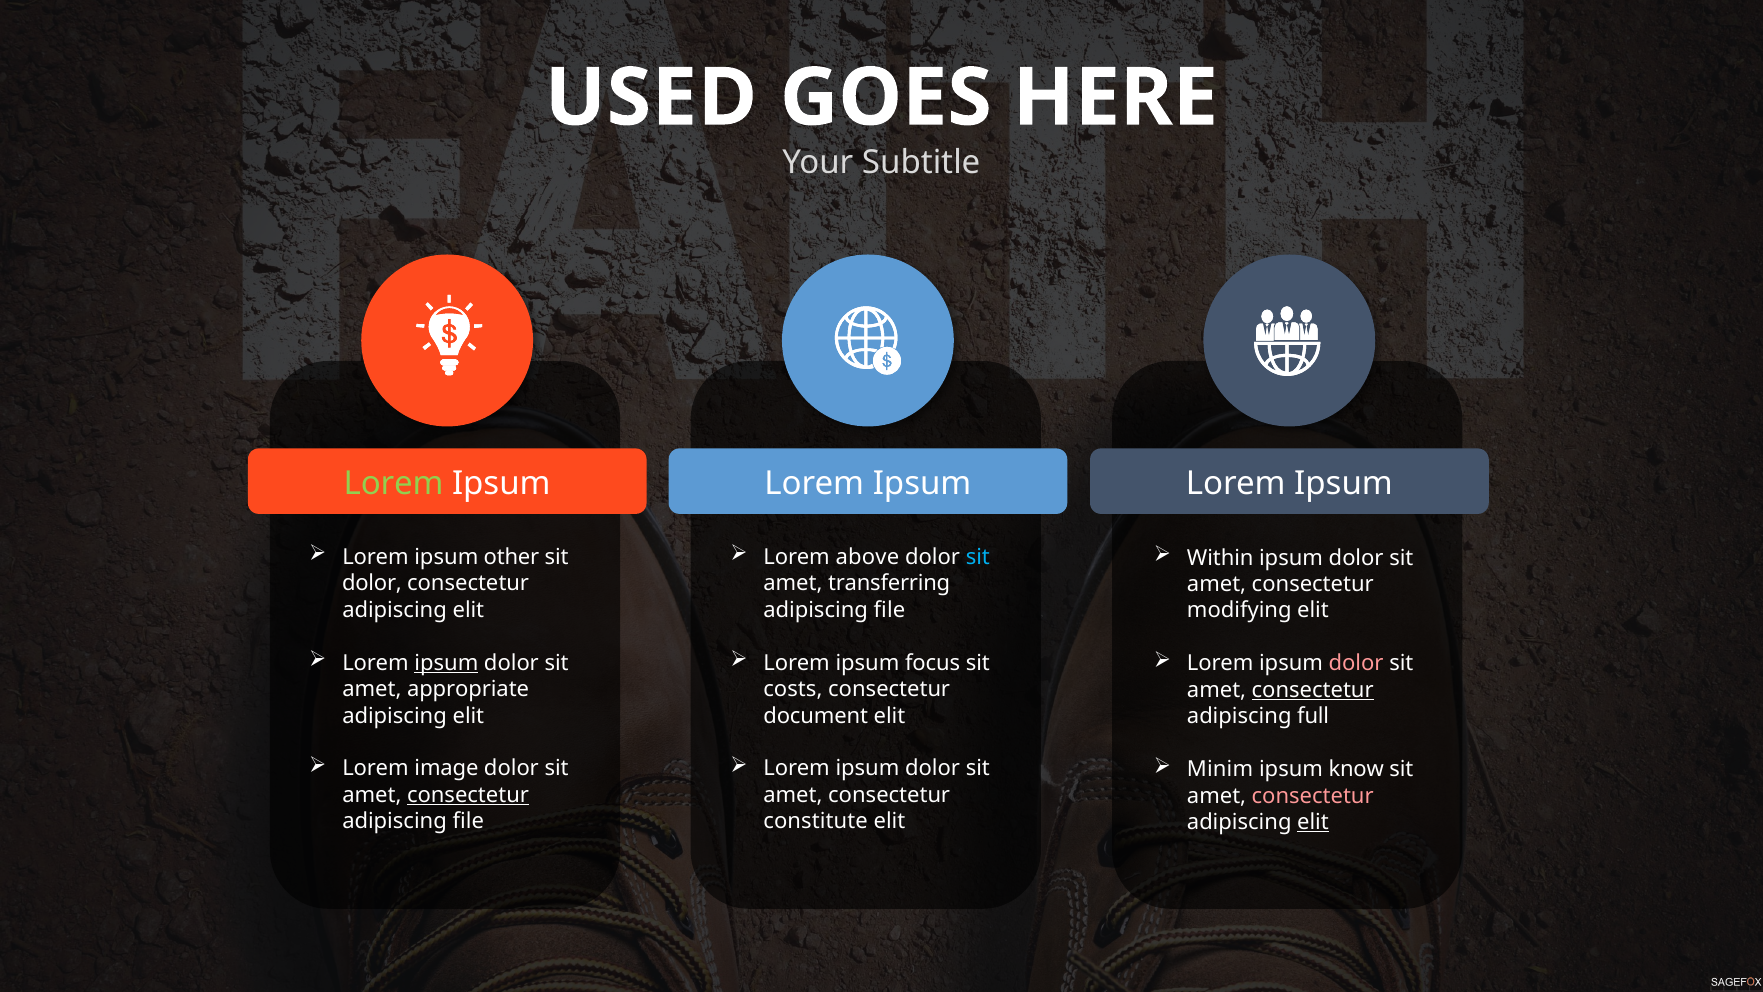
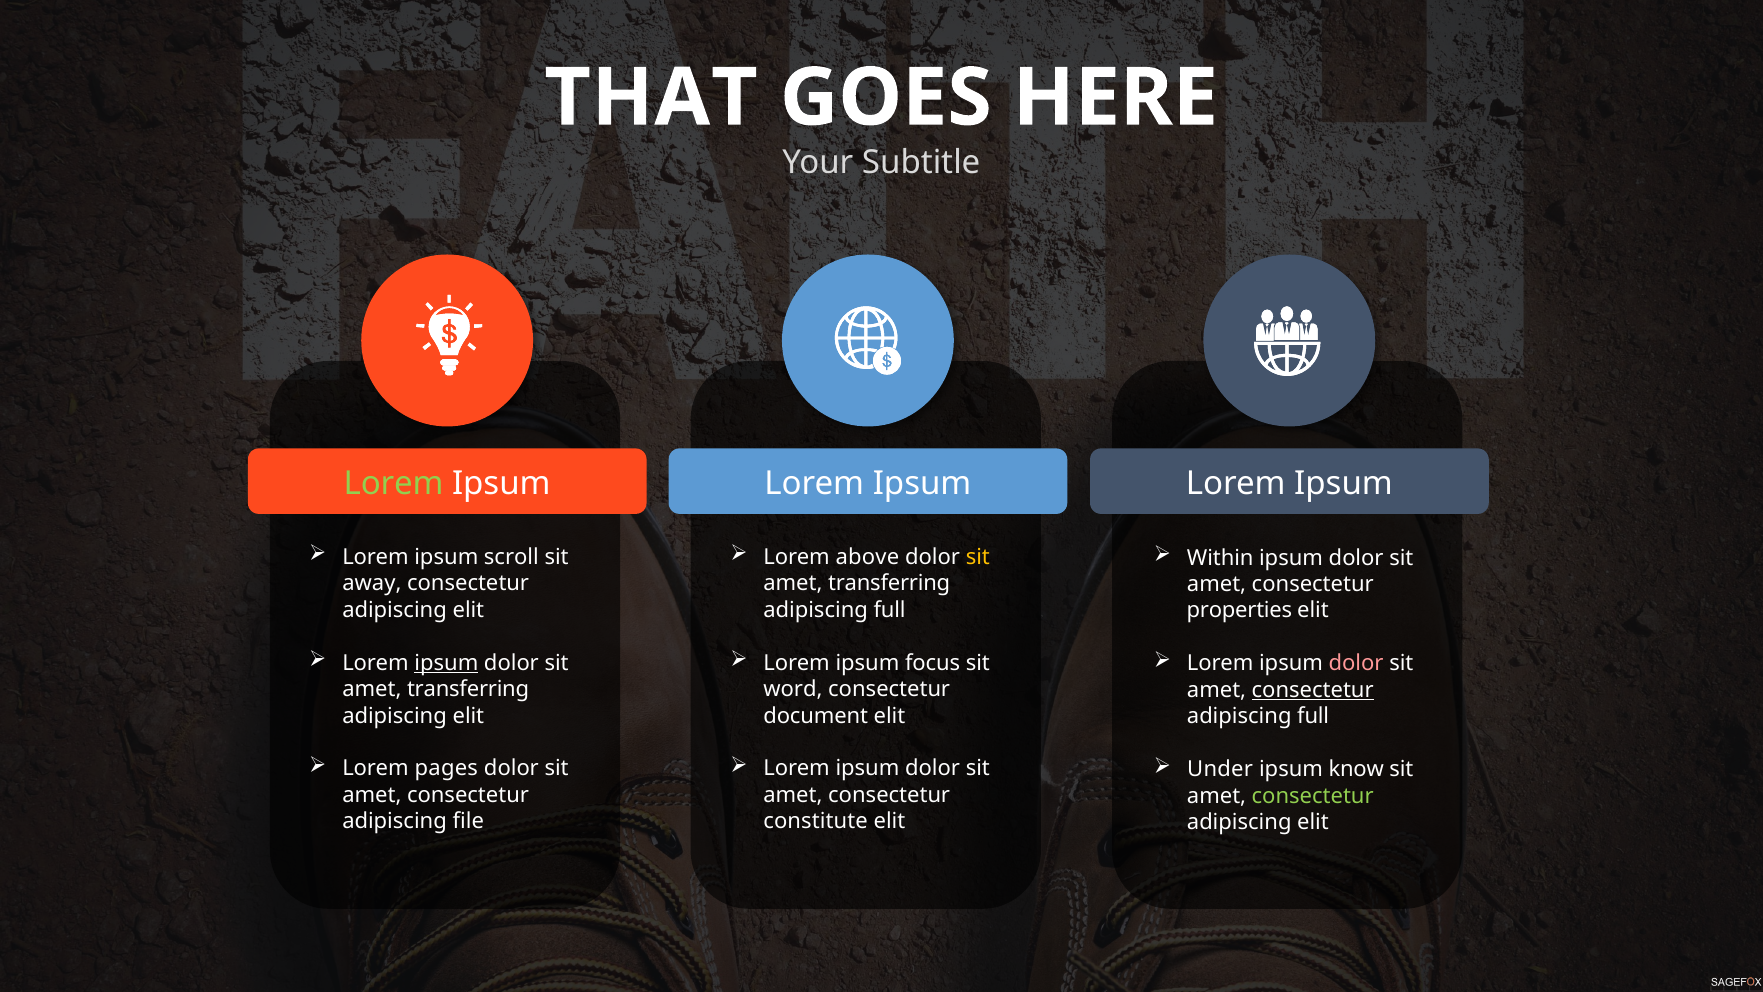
USED: USED -> THAT
other: other -> scroll
sit at (978, 557) colour: light blue -> yellow
dolor at (372, 583): dolor -> away
file at (889, 610): file -> full
modifying: modifying -> properties
appropriate at (468, 689): appropriate -> transferring
costs: costs -> word
image: image -> pages
Minim: Minim -> Under
consectetur at (468, 795) underline: present -> none
consectetur at (1313, 796) colour: pink -> light green
elit at (1313, 822) underline: present -> none
